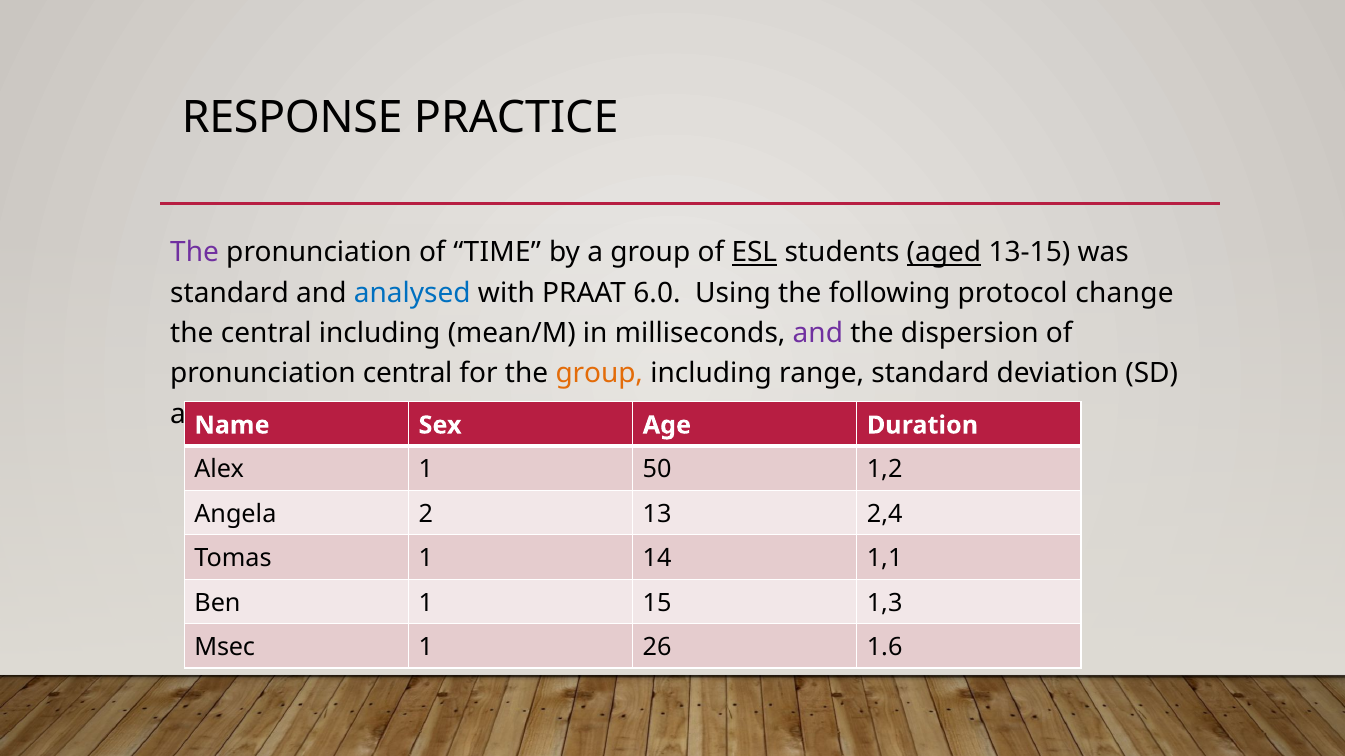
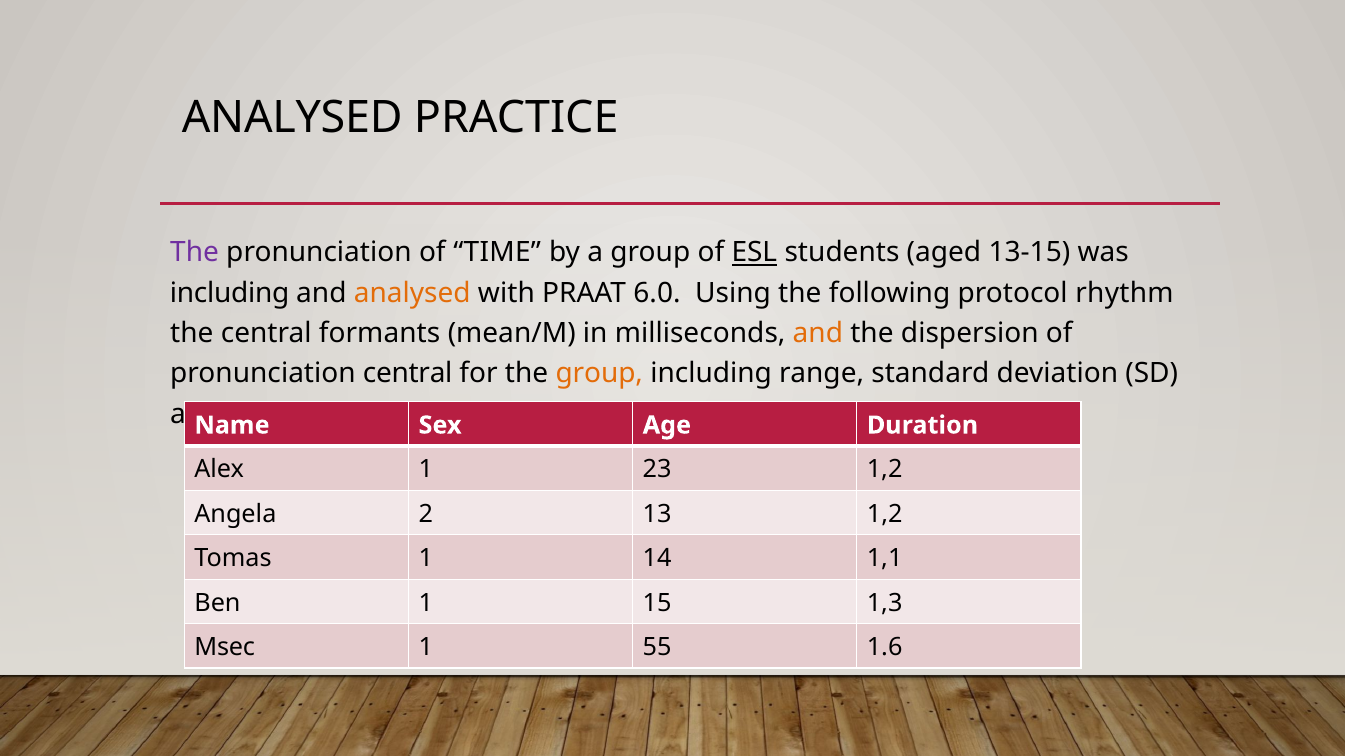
RESPONSE at (292, 118): RESPONSE -> ANALYSED
aged underline: present -> none
standard at (230, 293): standard -> including
analysed at (412, 293) colour: blue -> orange
change: change -> rhythm
central including: including -> formants
and at (818, 334) colour: purple -> orange
50: 50 -> 23
13 2,4: 2,4 -> 1,2
26: 26 -> 55
